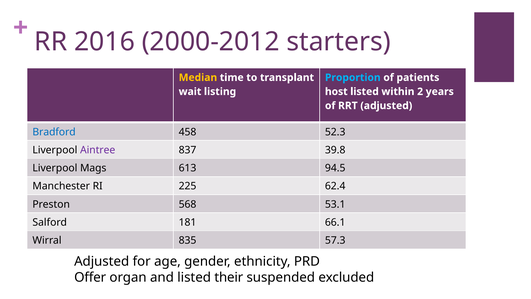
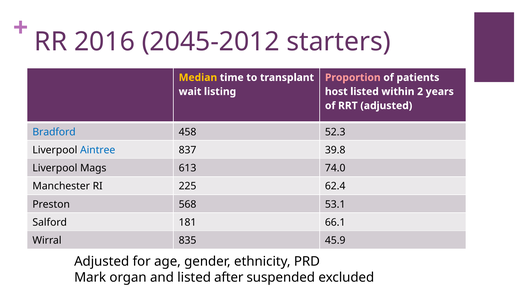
2000-2012: 2000-2012 -> 2045-2012
Proportion colour: light blue -> pink
Aintree colour: purple -> blue
94.5: 94.5 -> 74.0
57.3: 57.3 -> 45.9
Offer: Offer -> Mark
their: their -> after
